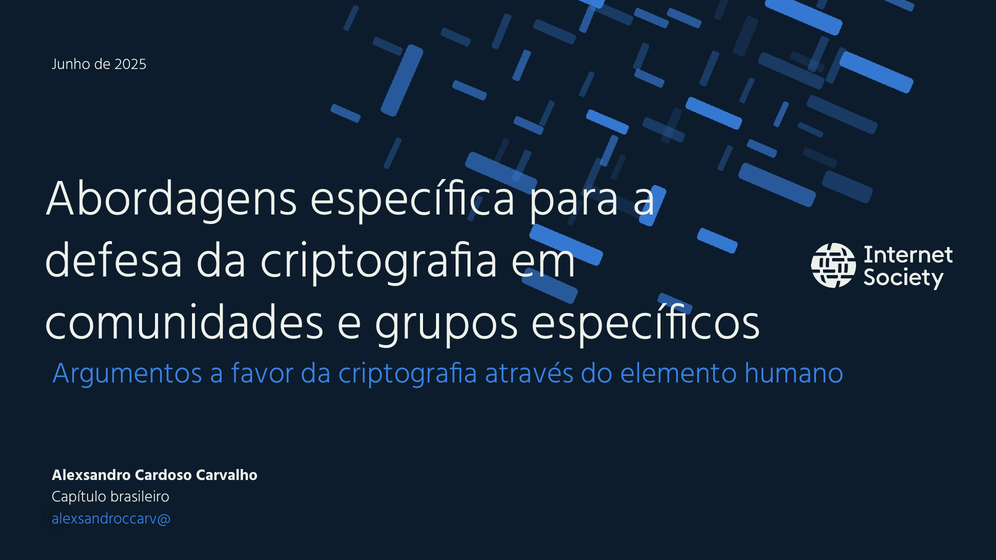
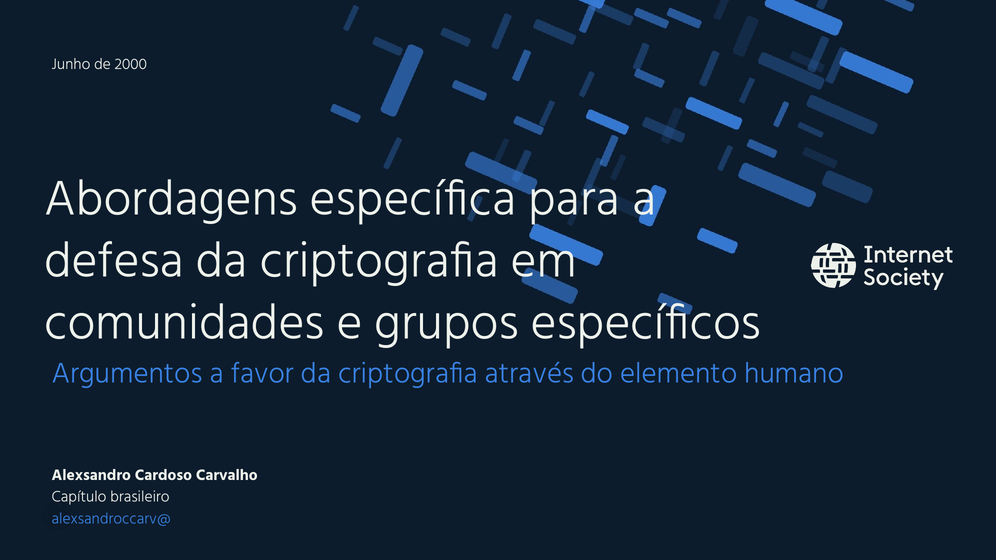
2025: 2025 -> 2000
